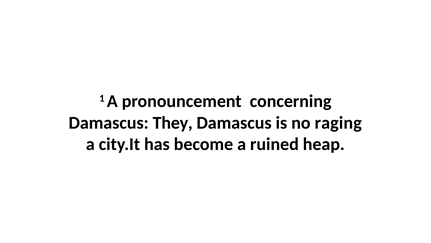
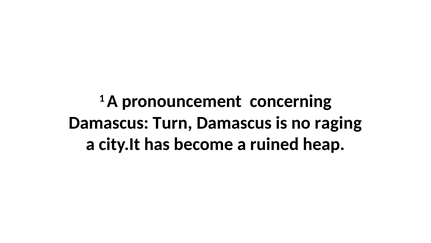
They: They -> Turn
